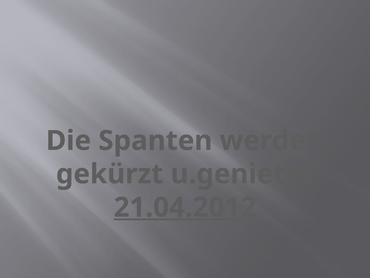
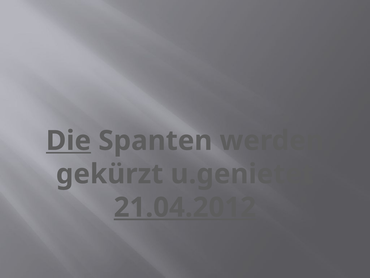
Die underline: none -> present
